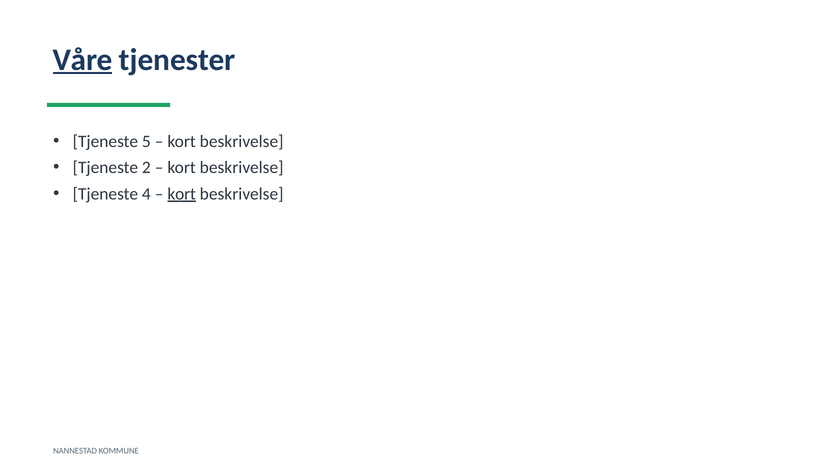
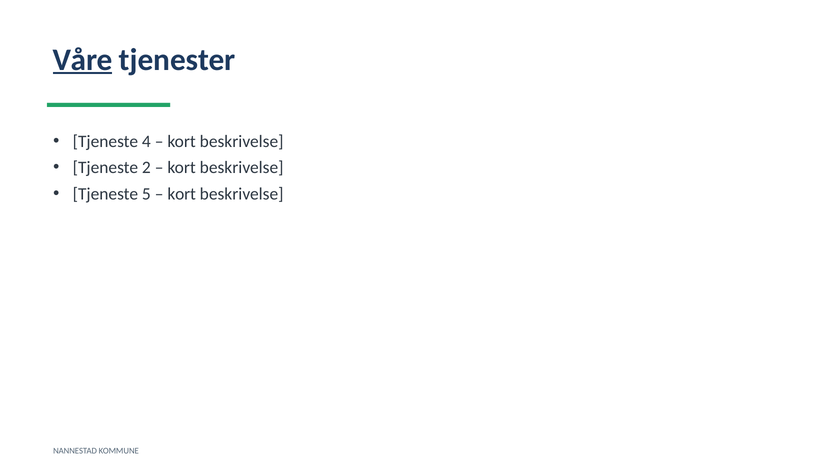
5: 5 -> 4
4: 4 -> 5
kort at (182, 194) underline: present -> none
